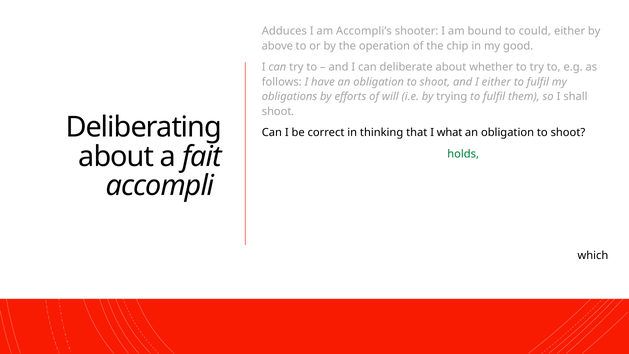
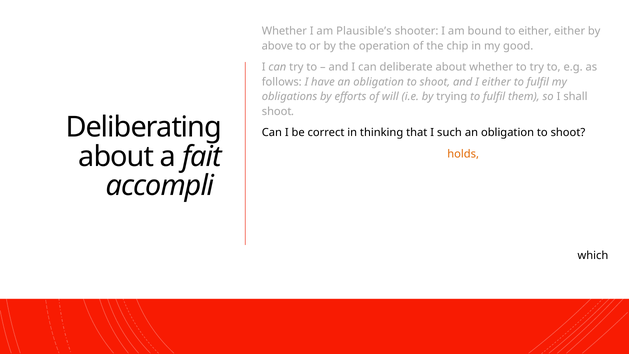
Adduces at (284, 31): Adduces -> Whether
Accompli’s: Accompli’s -> Plausible’s
to could: could -> either
I what: what -> such
holds colour: green -> orange
